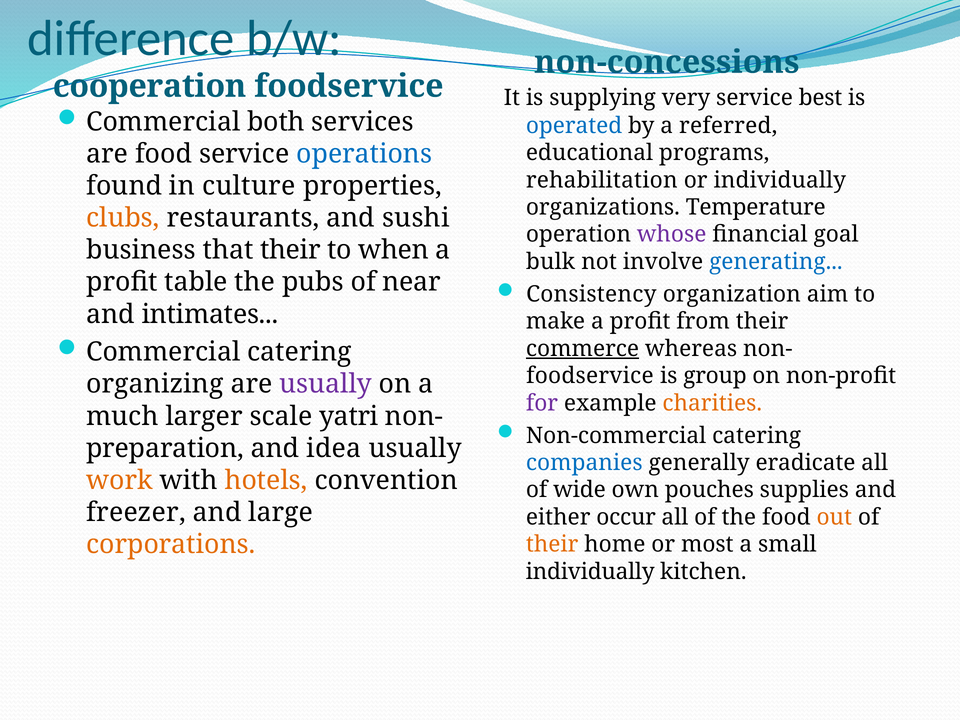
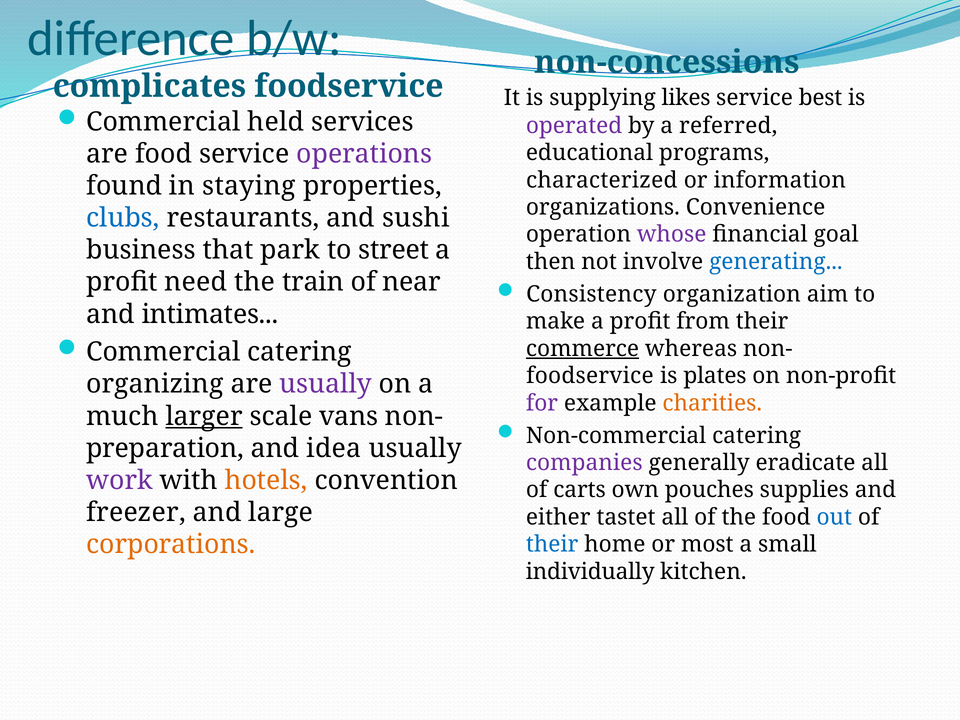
cooperation: cooperation -> complicates
very: very -> likes
both: both -> held
operated colour: blue -> purple
operations colour: blue -> purple
rehabilitation: rehabilitation -> characterized
or individually: individually -> information
culture: culture -> staying
Temperature: Temperature -> Convenience
clubs colour: orange -> blue
that their: their -> park
when: when -> street
bulk: bulk -> then
table: table -> need
pubs: pubs -> train
group: group -> plates
larger underline: none -> present
yatri: yatri -> vans
companies colour: blue -> purple
work colour: orange -> purple
wide: wide -> carts
occur: occur -> tastet
out colour: orange -> blue
their at (552, 544) colour: orange -> blue
